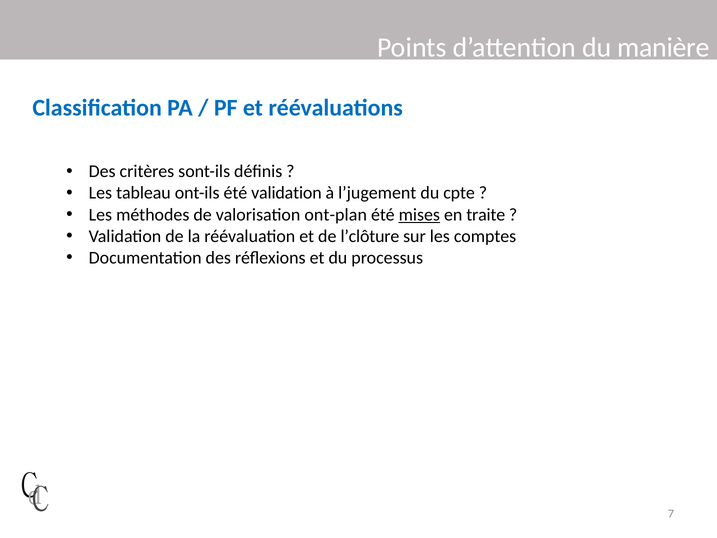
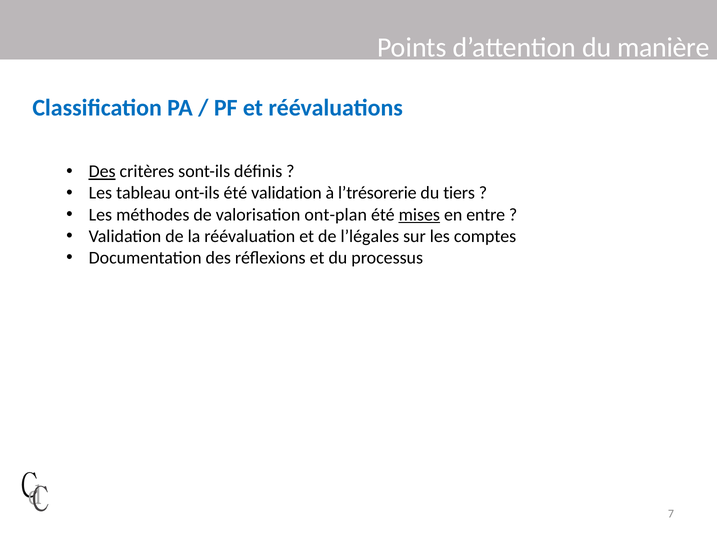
Des at (102, 171) underline: none -> present
l’jugement: l’jugement -> l’trésorerie
cpte: cpte -> tiers
traite: traite -> entre
l’clôture: l’clôture -> l’légales
